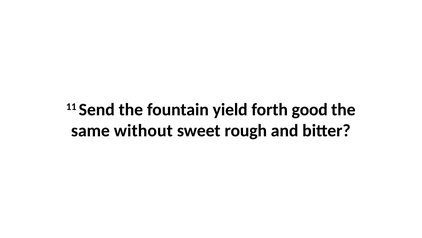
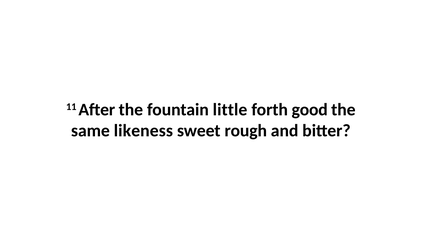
Send: Send -> After
yield: yield -> little
without: without -> likeness
